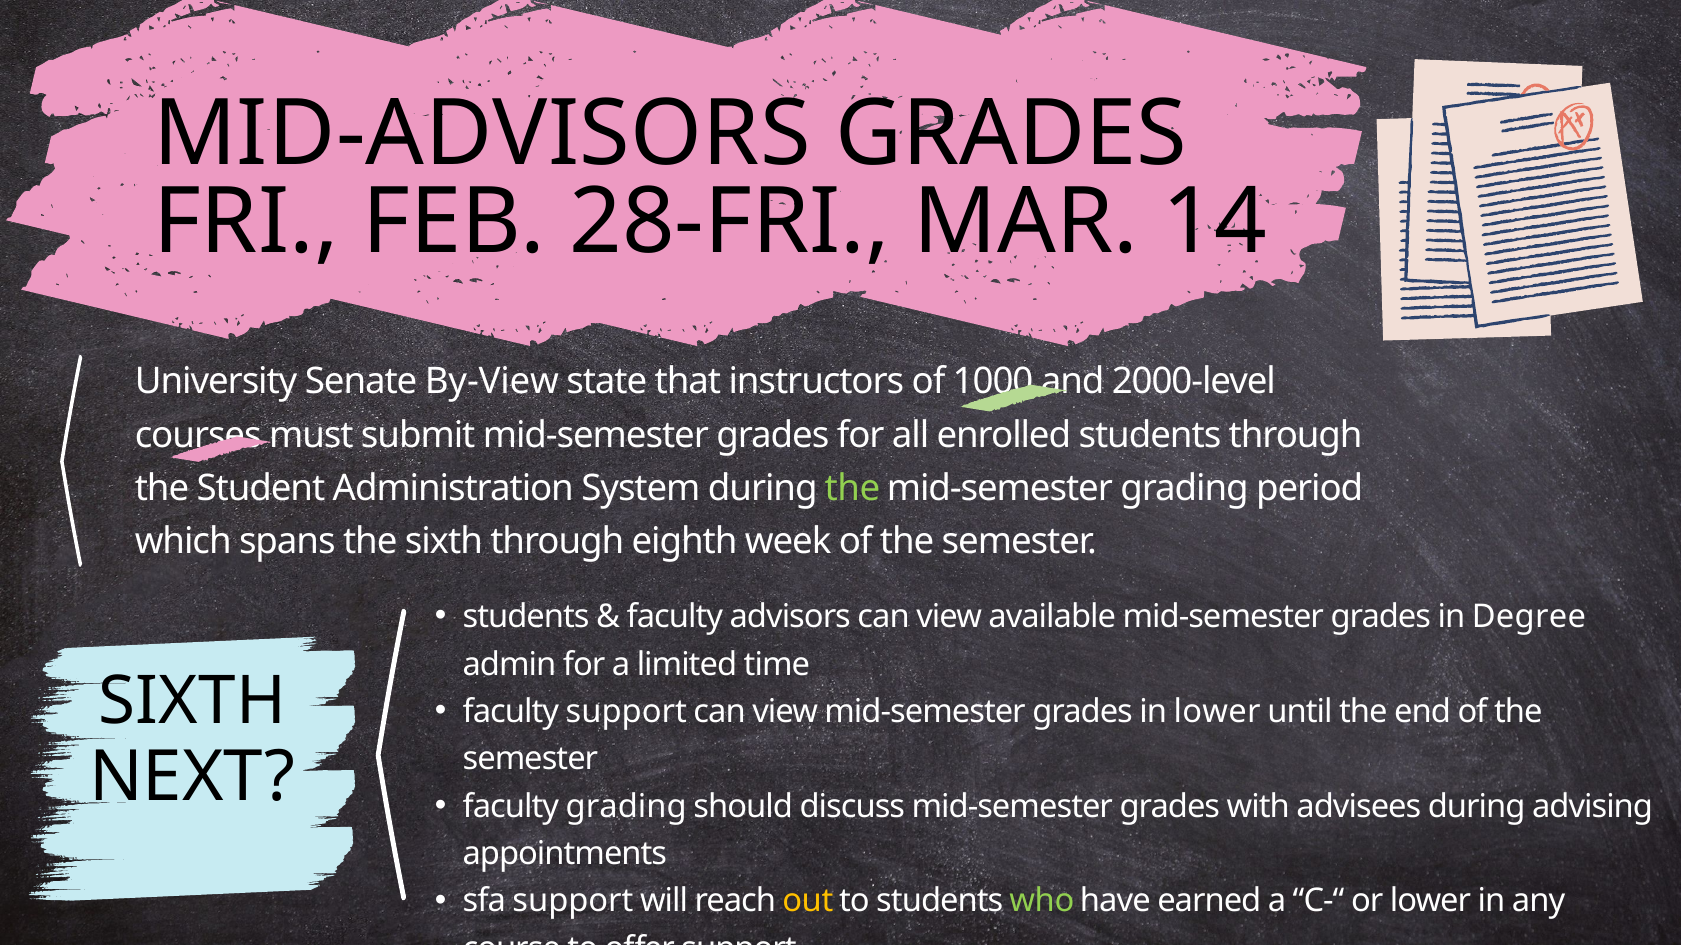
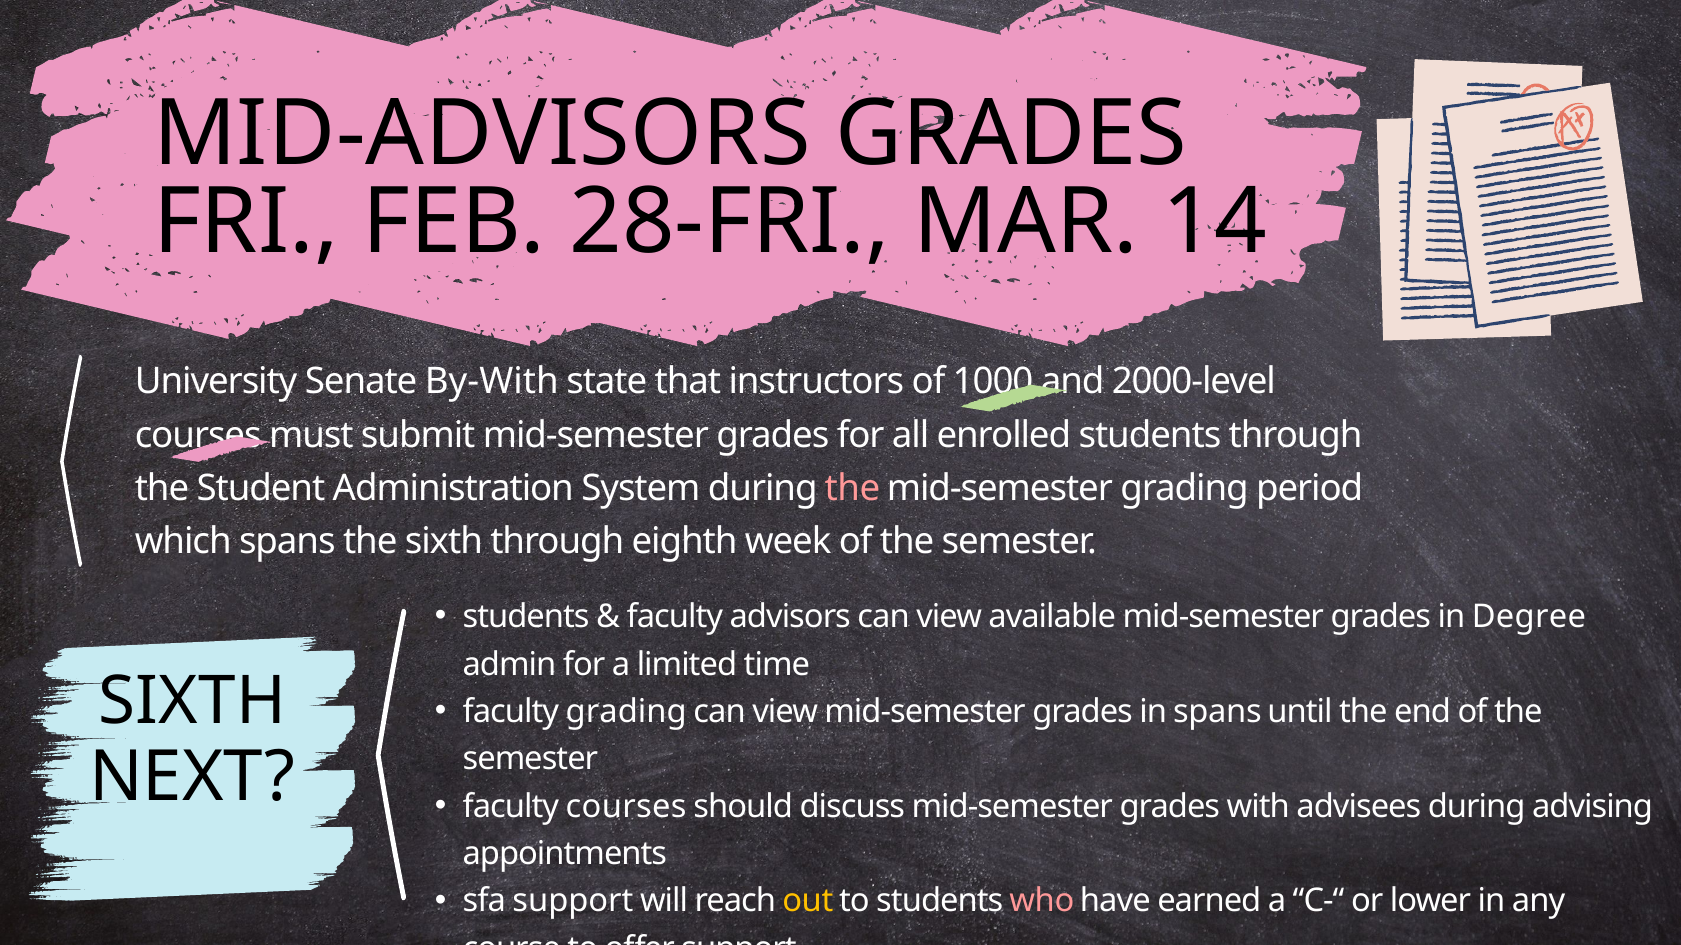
By-View: By-View -> By-With
the at (852, 488) colour: light green -> pink
faculty support: support -> grading
in lower: lower -> spans
faculty grading: grading -> courses
who colour: light green -> pink
